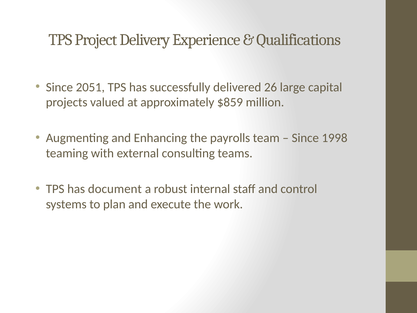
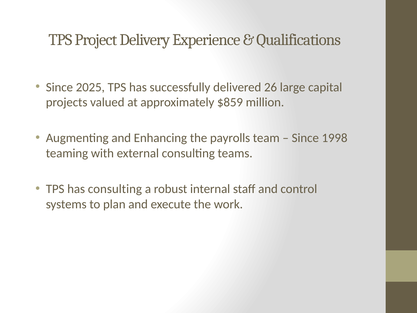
2051: 2051 -> 2025
has document: document -> consulting
